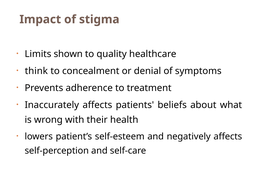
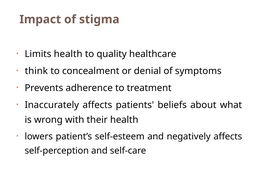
Limits shown: shown -> health
